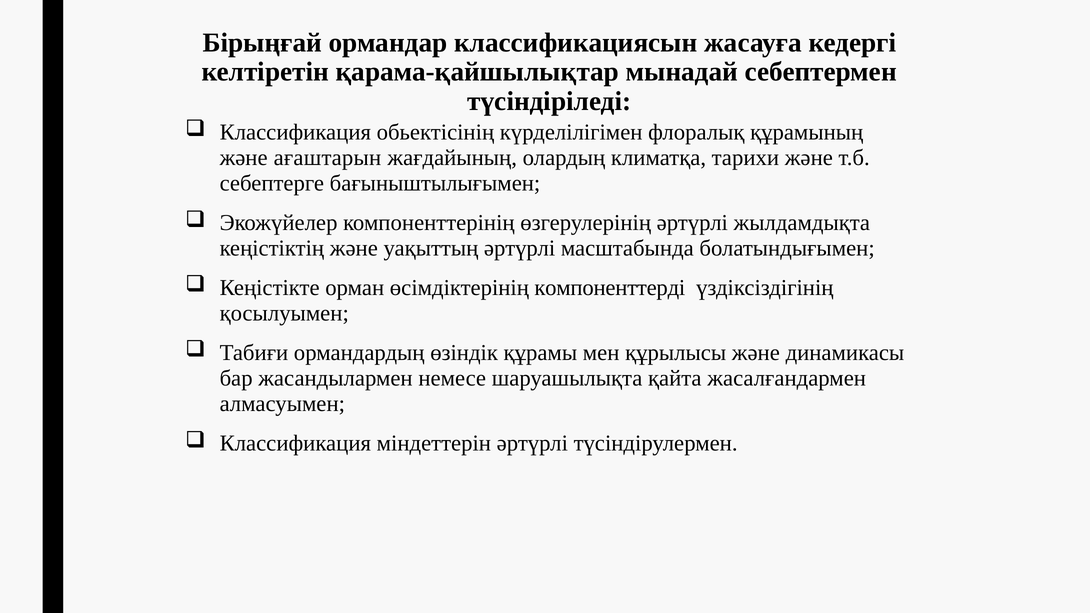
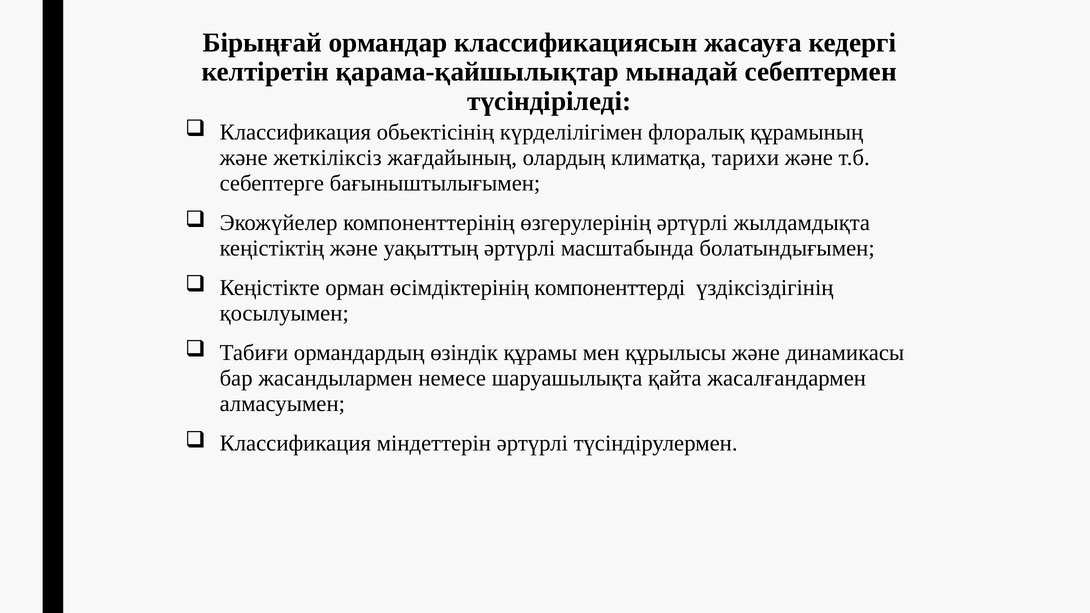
ағаштарын: ағаштарын -> жеткіліксіз
